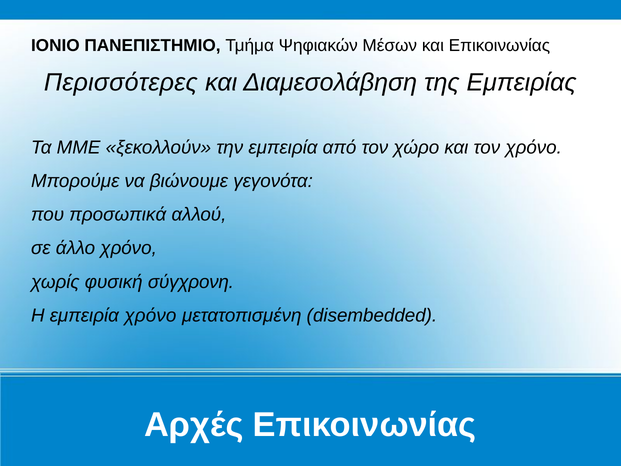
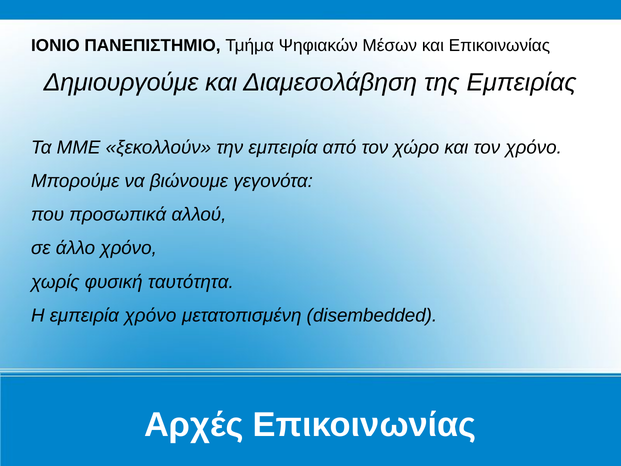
Περισσότερες: Περισσότερες -> Δημιουργούμε
σύγχρονη: σύγχρονη -> ταυτότητα
